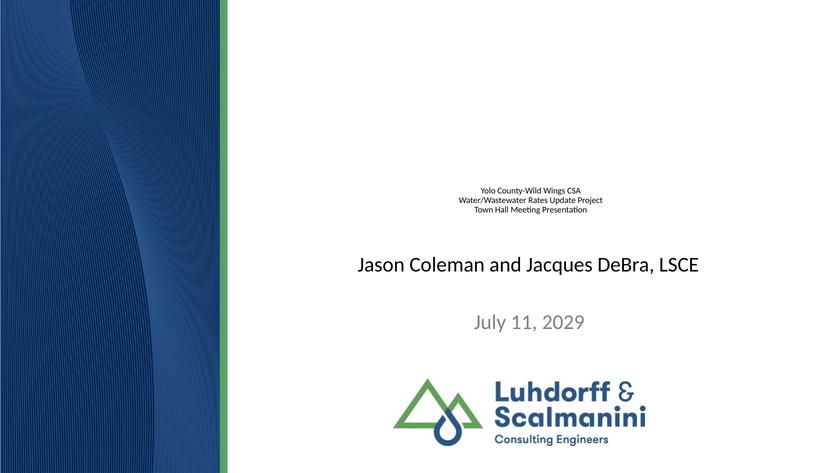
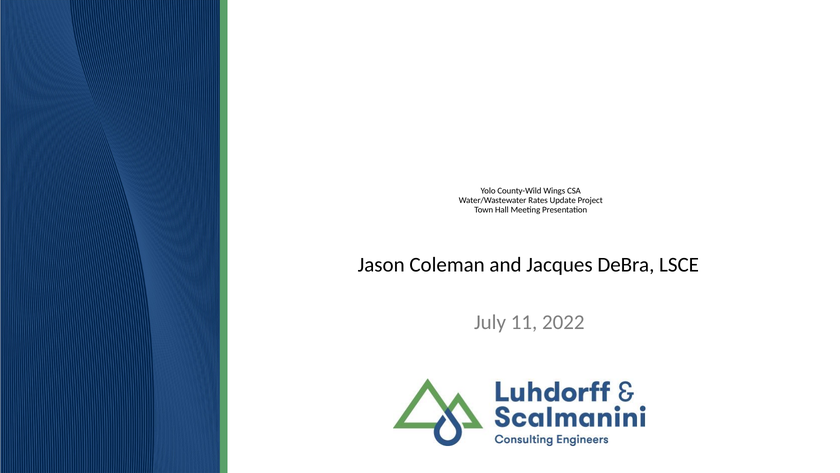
2029: 2029 -> 2022
